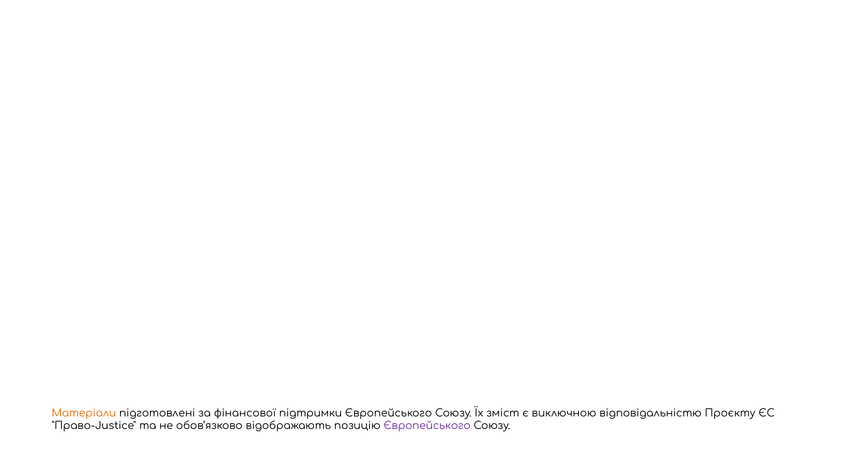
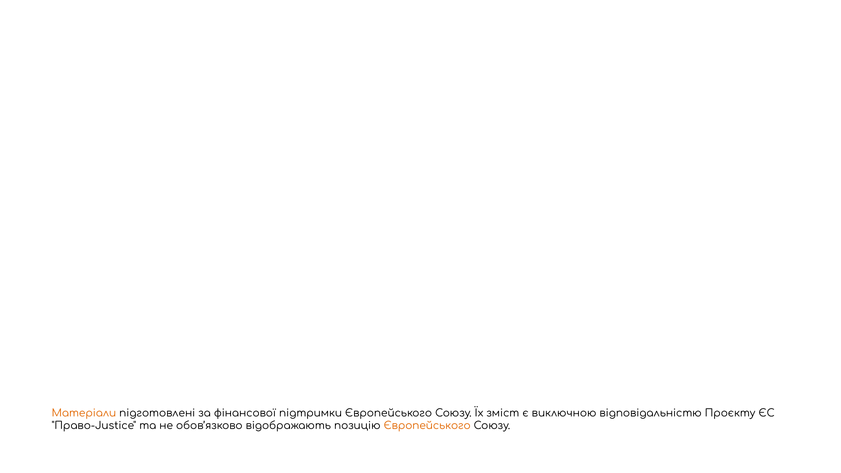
Європейського at (427, 426) colour: purple -> orange
